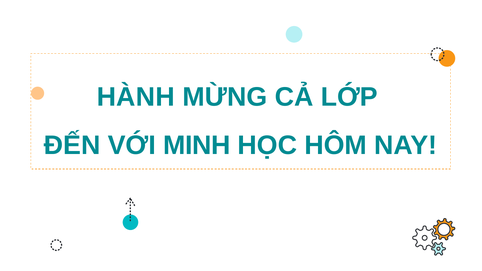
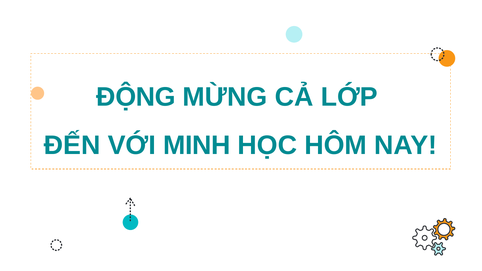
HÀNH: HÀNH -> ĐỘNG
